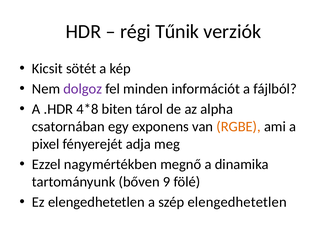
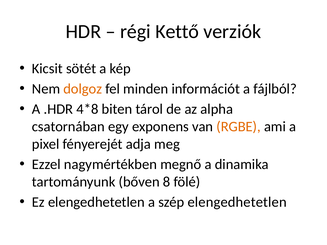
Tűnik: Tűnik -> Kettő
dolgoz colour: purple -> orange
9: 9 -> 8
